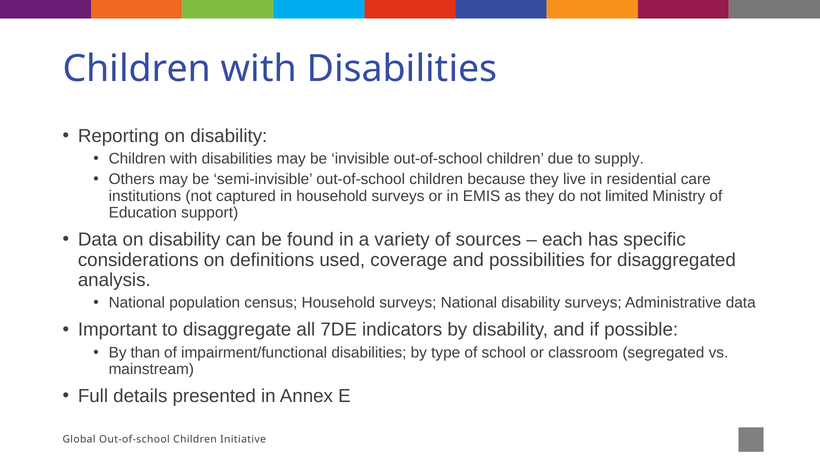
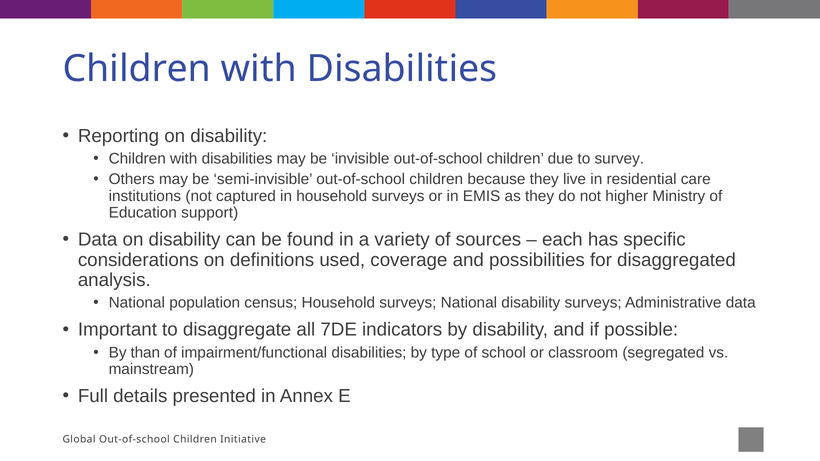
supply: supply -> survey
limited: limited -> higher
